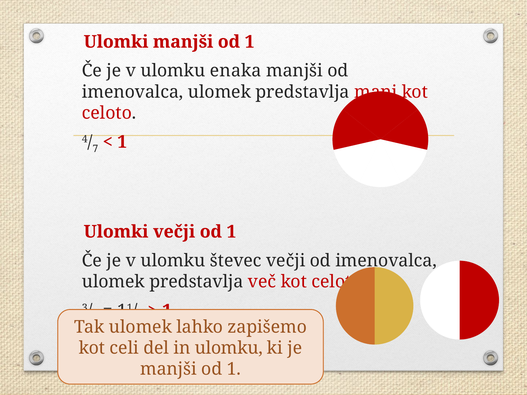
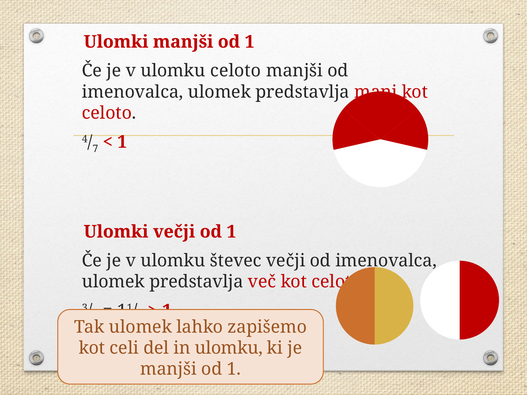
ulomku enaka: enaka -> celoto
